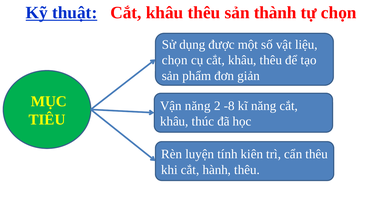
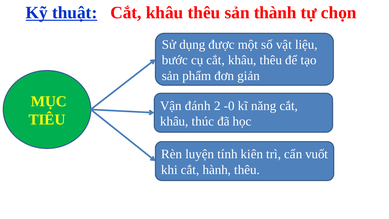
chọn at (175, 60): chọn -> bước
Vận năng: năng -> đánh
-8: -8 -> -0
cẩn thêu: thêu -> vuốt
